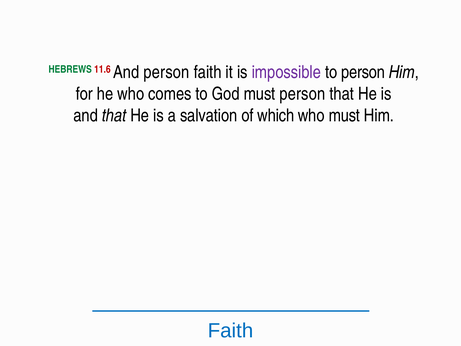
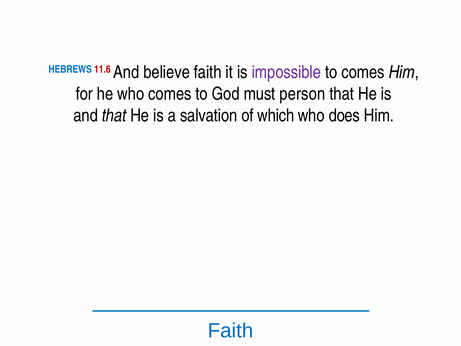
HEBREWS colour: green -> blue
And person: person -> believe
to person: person -> comes
who must: must -> does
